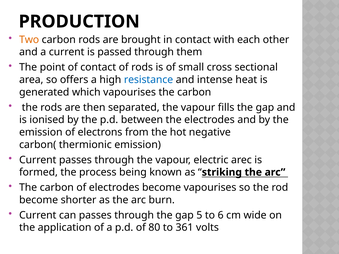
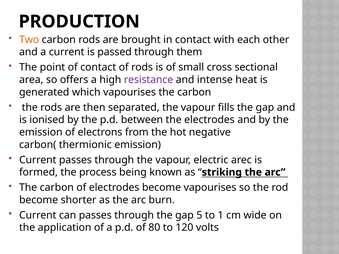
resistance colour: blue -> purple
6: 6 -> 1
361: 361 -> 120
